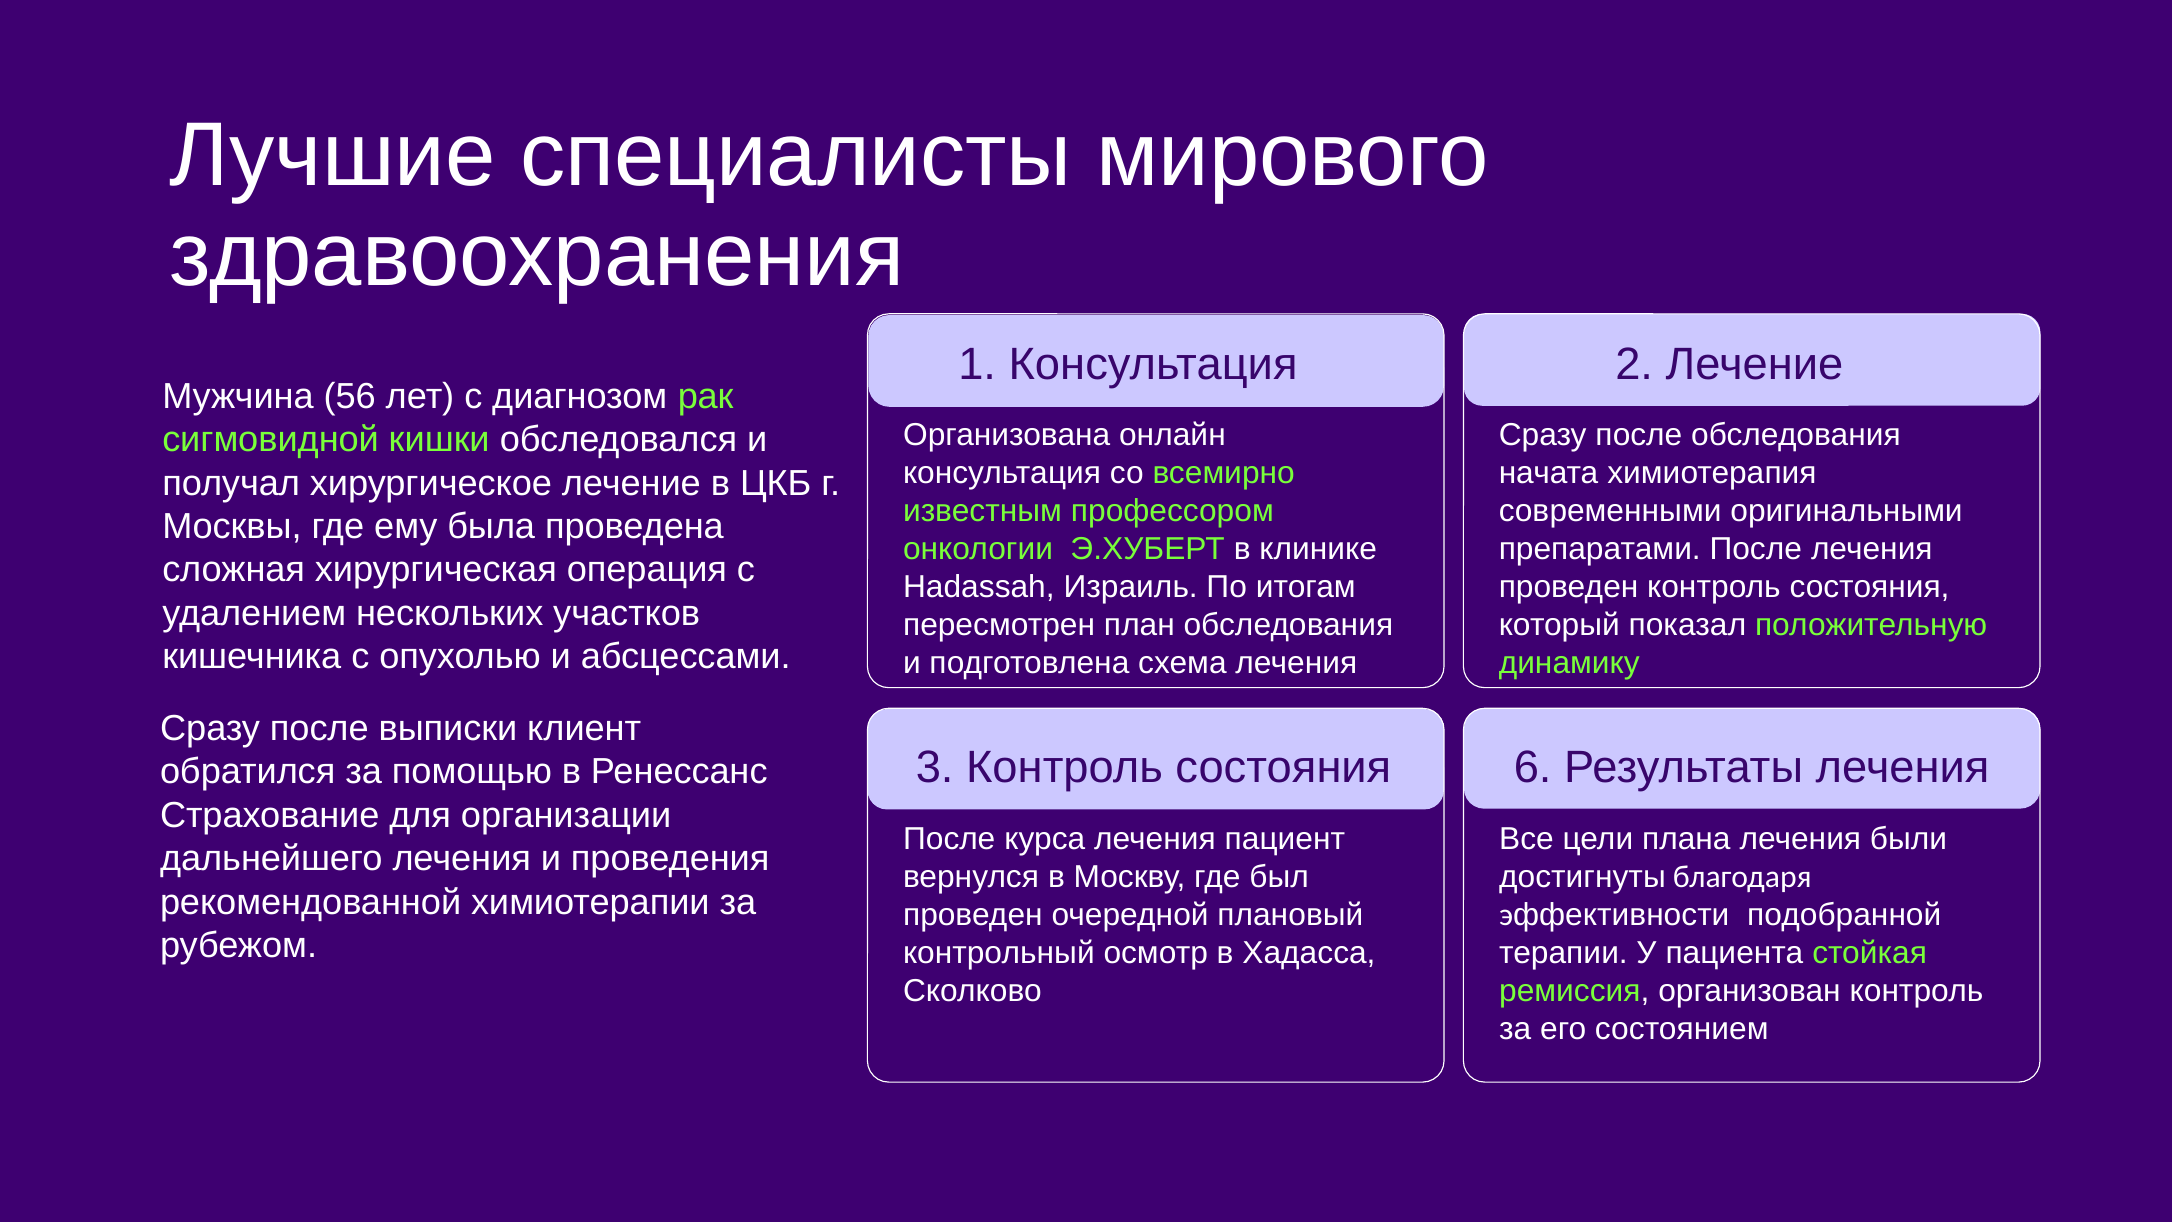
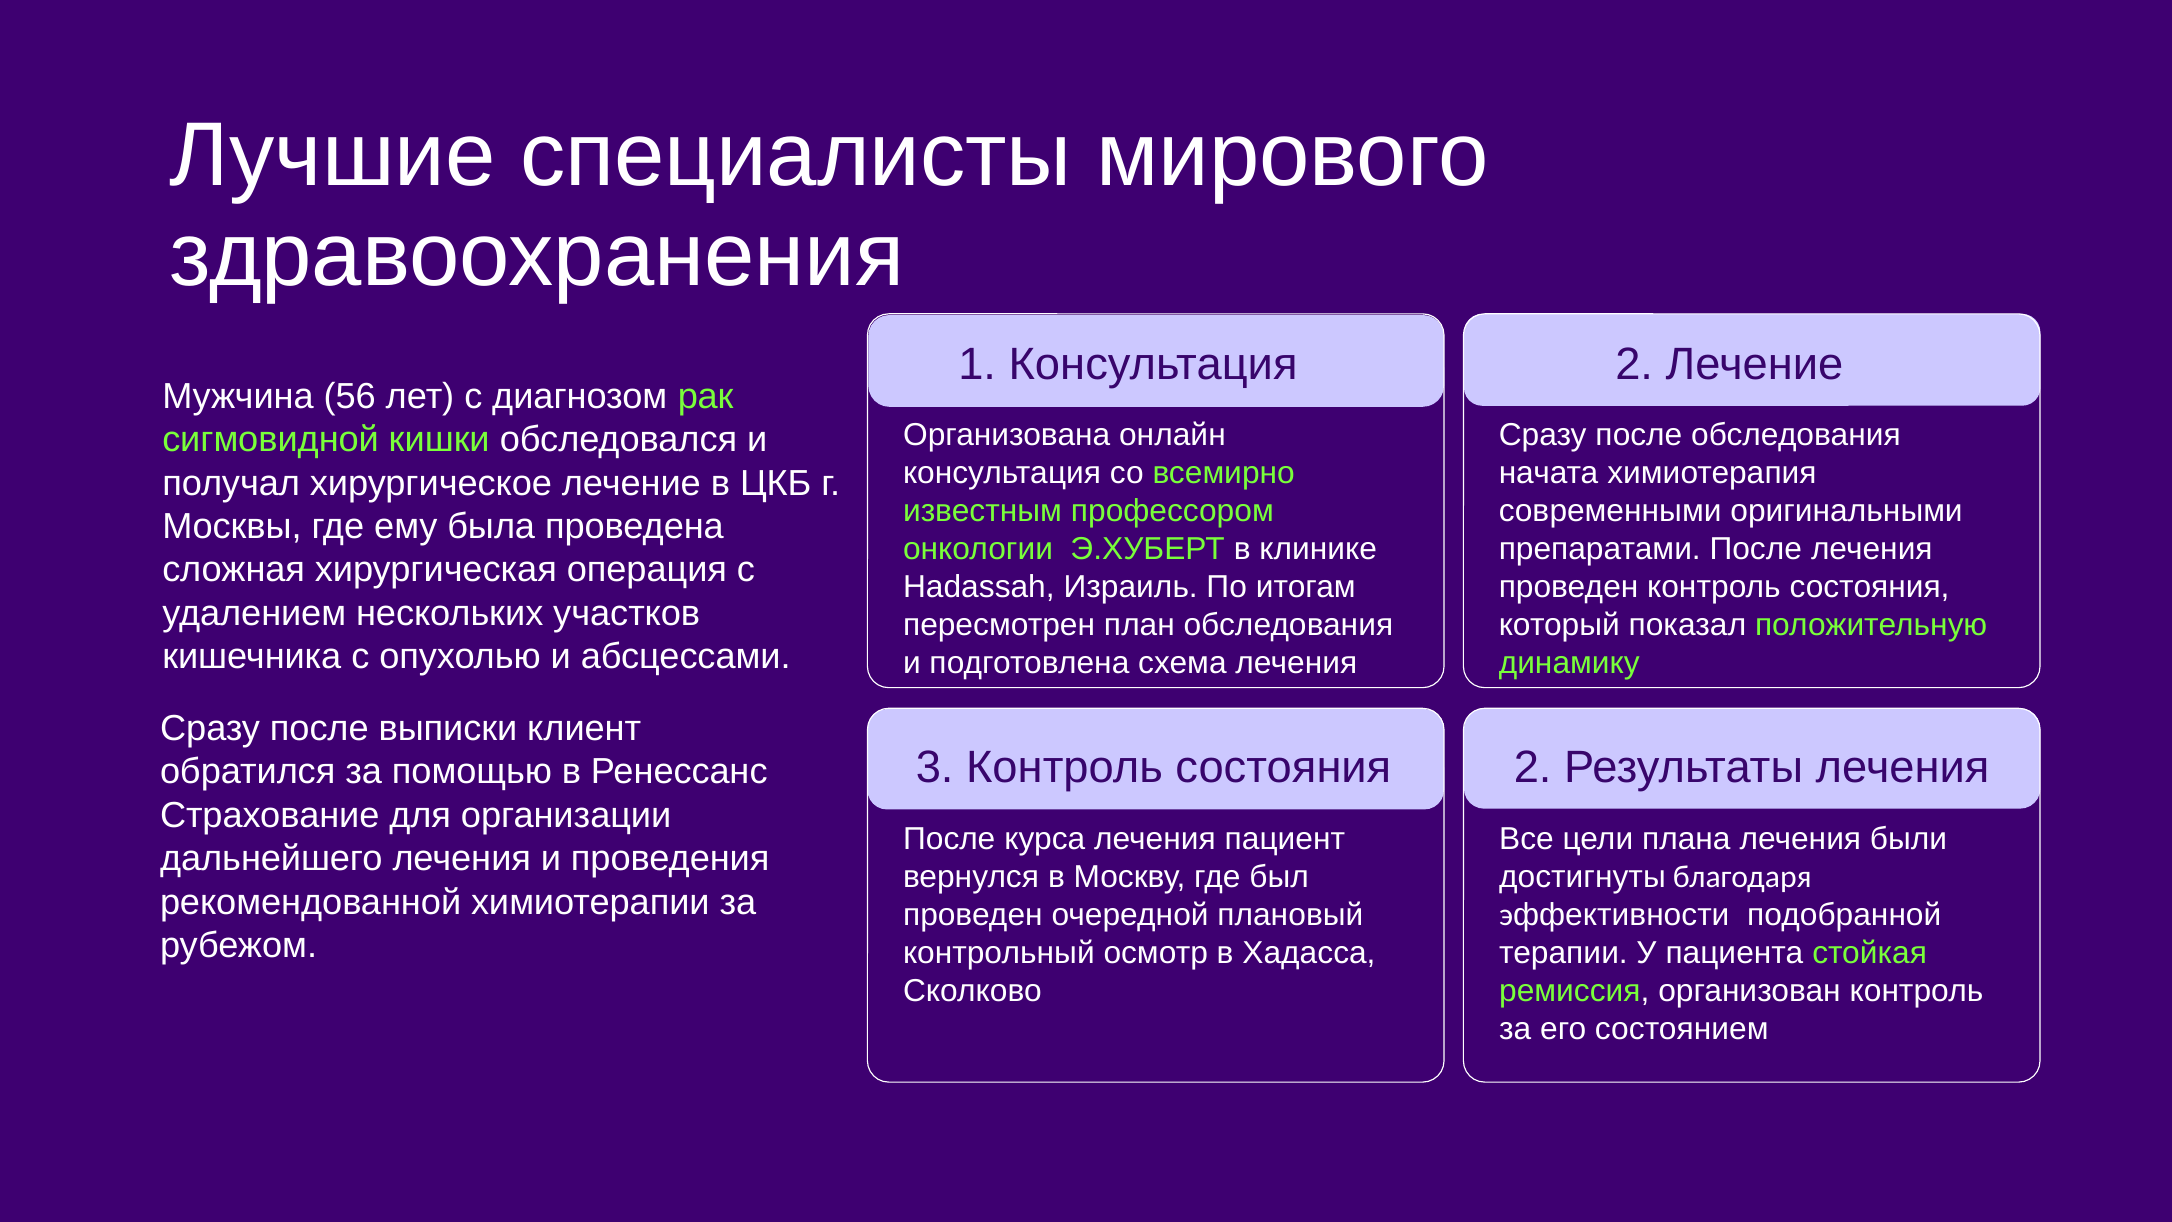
состояния 6: 6 -> 2
